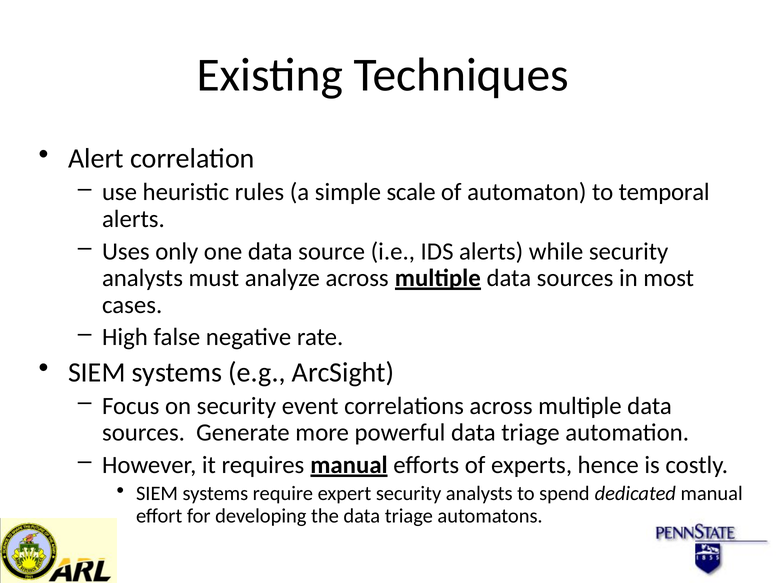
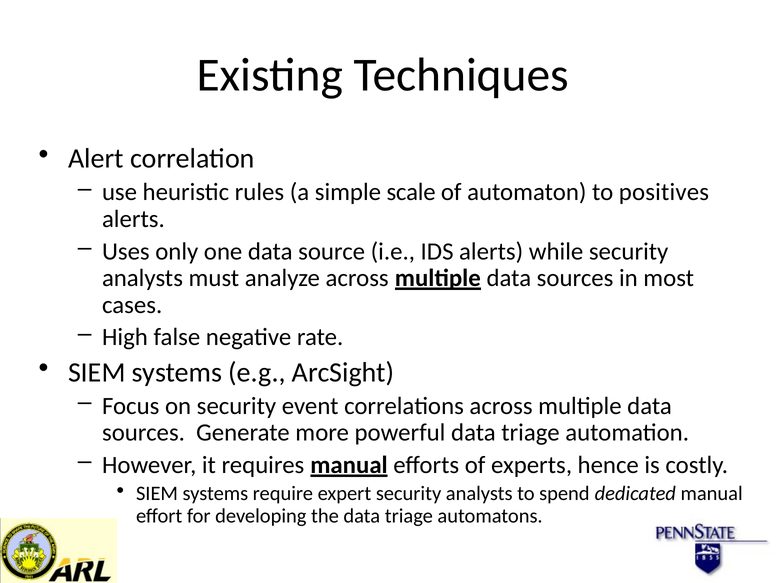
temporal: temporal -> positives
